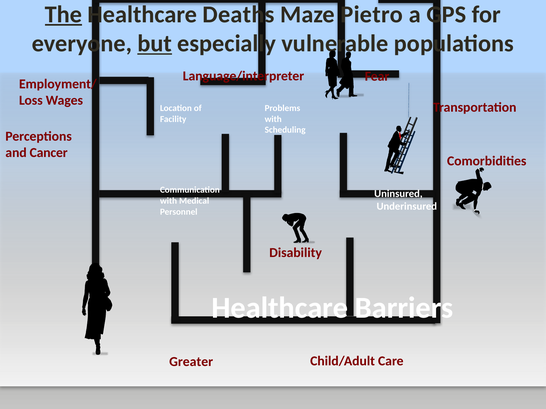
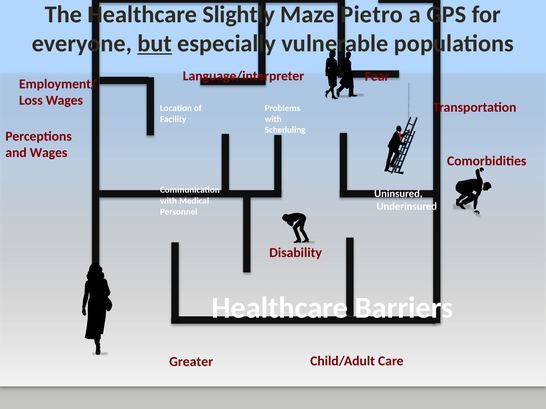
The underline: present -> none
Deaths: Deaths -> Slightly
and Cancer: Cancer -> Wages
